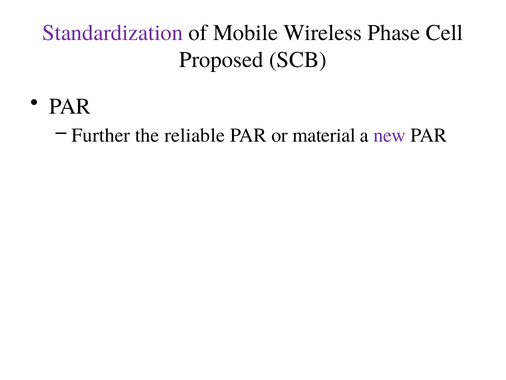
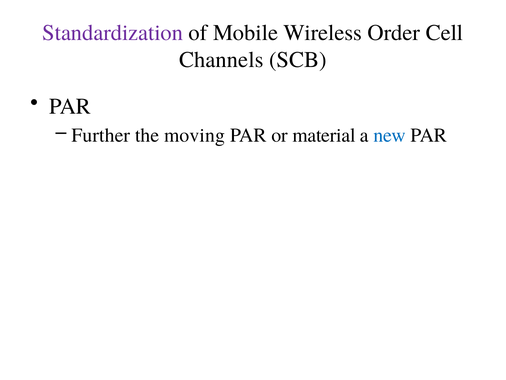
Phase: Phase -> Order
Proposed: Proposed -> Channels
reliable: reliable -> moving
new colour: purple -> blue
